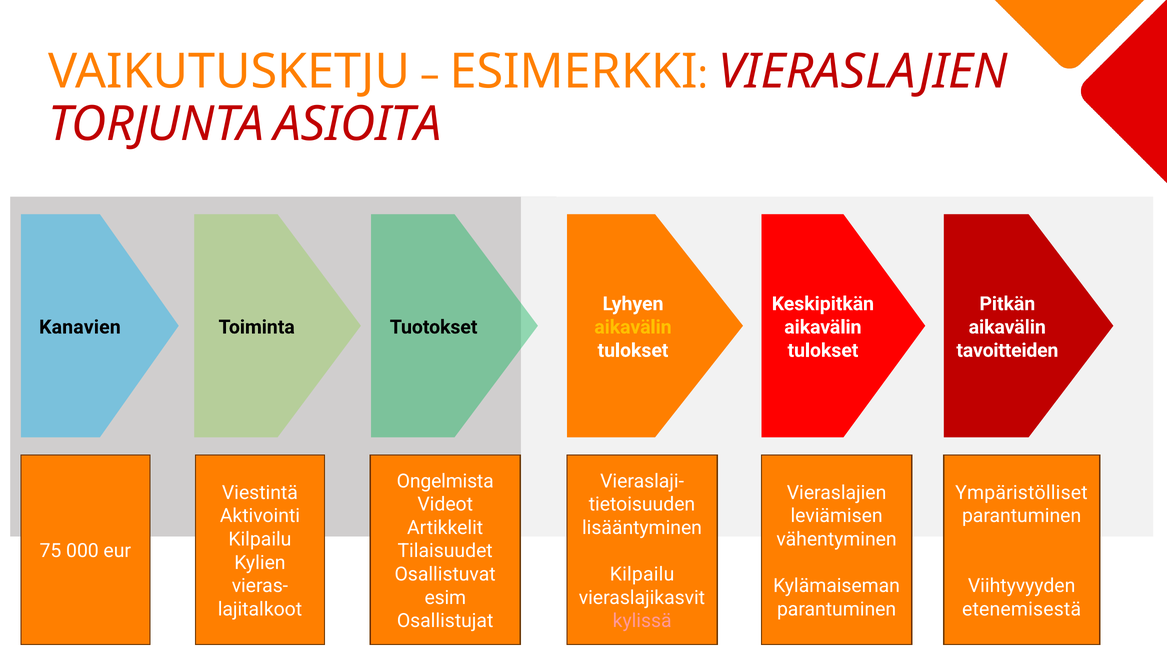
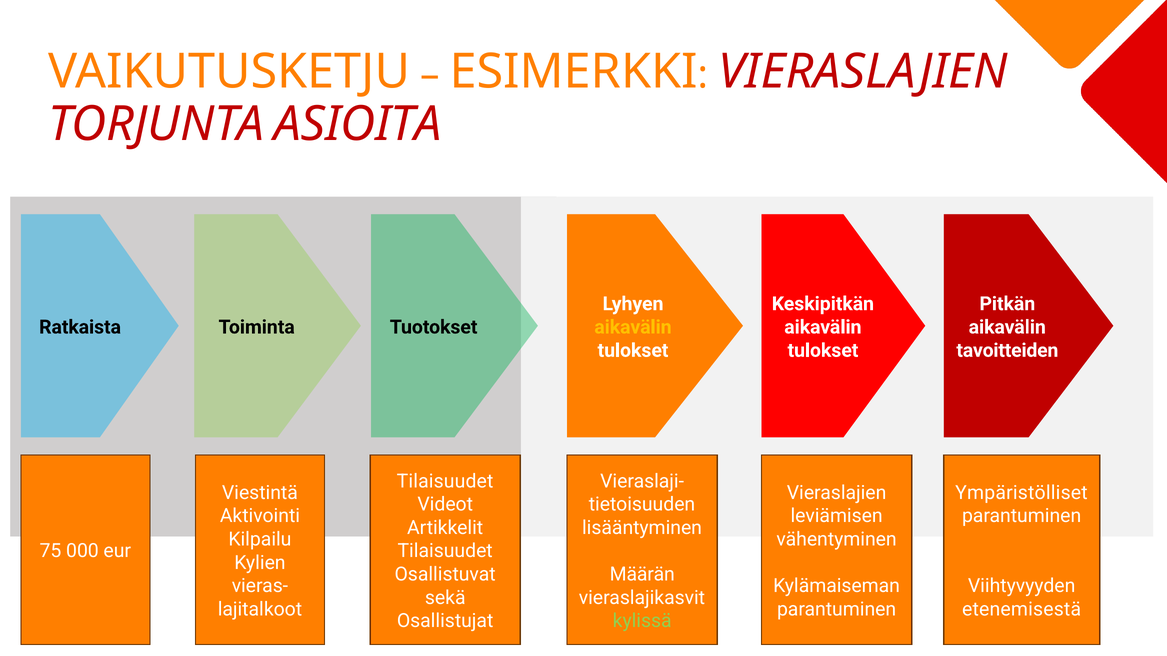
Kanavien: Kanavien -> Ratkaista
Ongelmista at (445, 481): Ongelmista -> Tilaisuudet
Kilpailu at (642, 575): Kilpailu -> Määrän
esim: esim -> sekä
kylissä colour: pink -> light green
